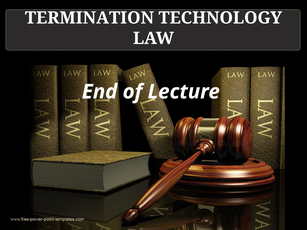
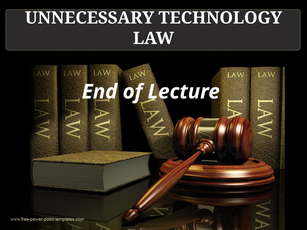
TERMINATION: TERMINATION -> UNNECESSARY
